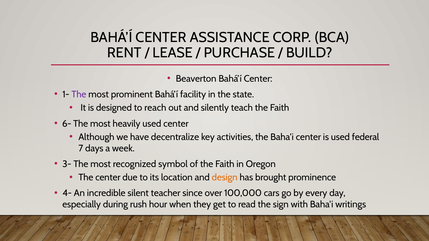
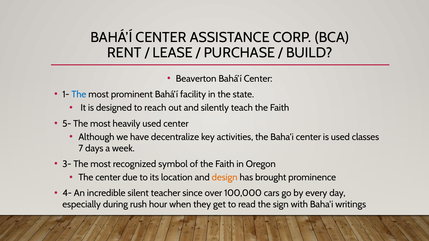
The at (79, 95) colour: purple -> blue
6-: 6- -> 5-
federal: federal -> classes
